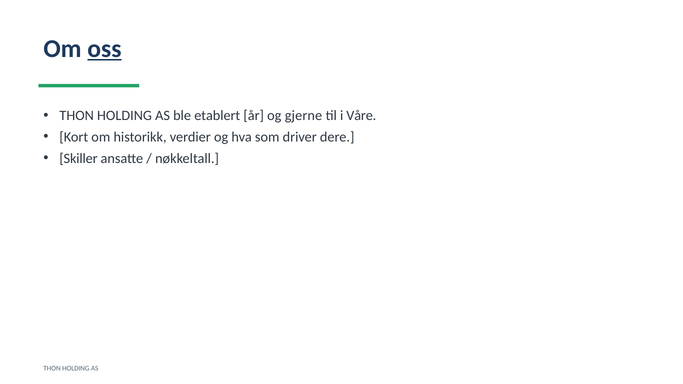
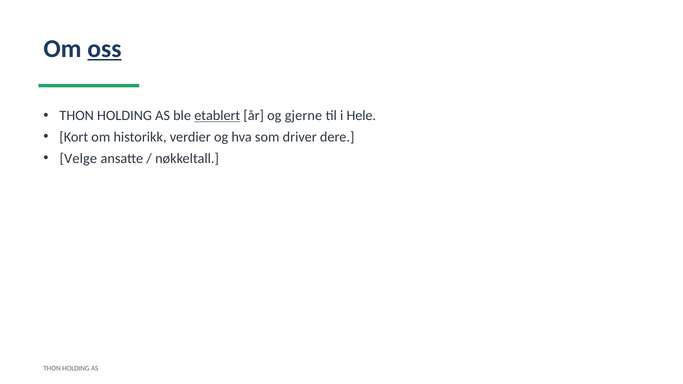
etablert underline: none -> present
Våre: Våre -> Hele
Skiller: Skiller -> Velge
